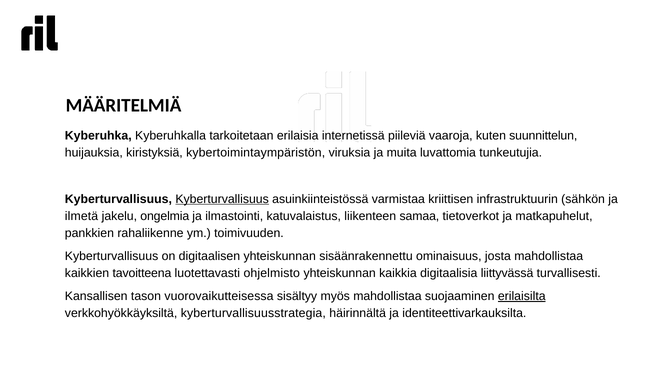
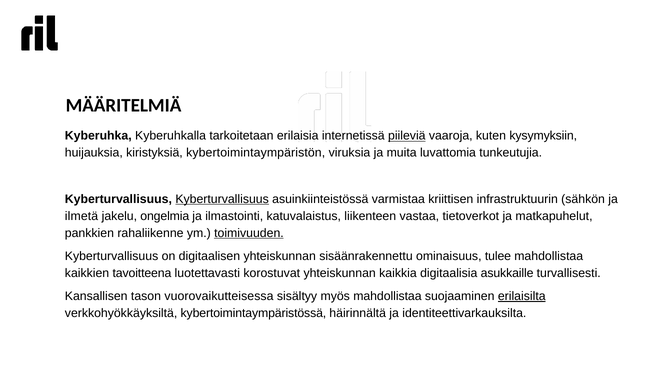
piileviä underline: none -> present
suunnittelun: suunnittelun -> kysymyksiin
samaa: samaa -> vastaa
toimivuuden underline: none -> present
josta: josta -> tulee
ohjelmisto: ohjelmisto -> korostuvat
liittyvässä: liittyvässä -> asukkaille
kyberturvallisuusstrategia: kyberturvallisuusstrategia -> kybertoimintaympäristössä
